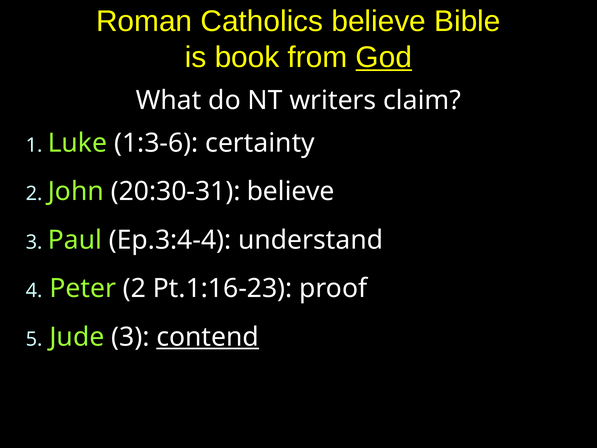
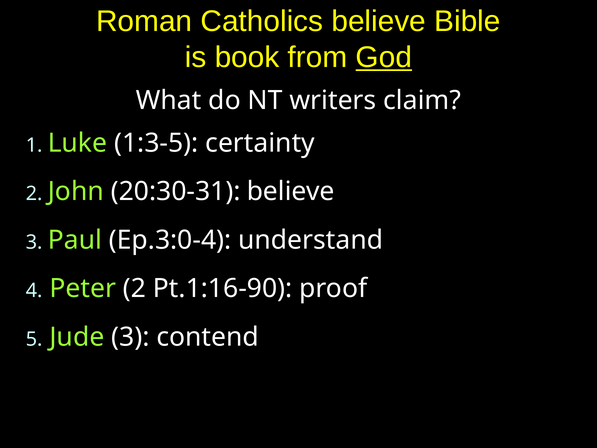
1:3-6: 1:3-6 -> 1:3-5
Ep.3:4-4: Ep.3:4-4 -> Ep.3:0-4
Pt.1:16-23: Pt.1:16-23 -> Pt.1:16-90
contend underline: present -> none
